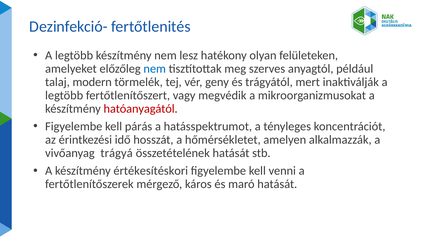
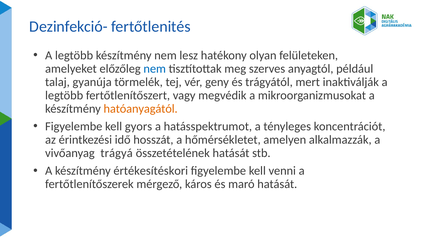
modern: modern -> gyanúja
hatóanyagától colour: red -> orange
párás: párás -> gyors
